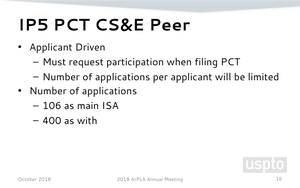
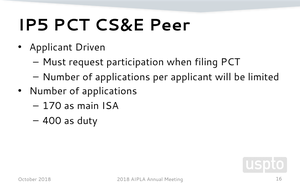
106: 106 -> 170
with: with -> duty
